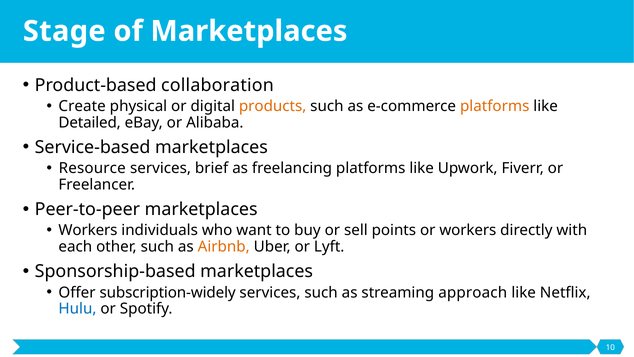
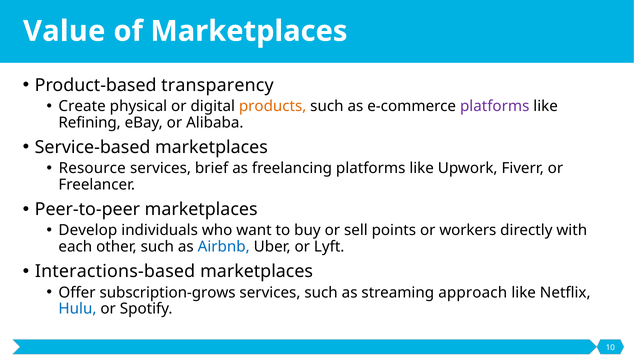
Stage: Stage -> Value
collaboration: collaboration -> transparency
platforms at (495, 106) colour: orange -> purple
Detailed: Detailed -> Refining
Workers at (88, 230): Workers -> Develop
Airbnb colour: orange -> blue
Sponsorship-based: Sponsorship-based -> Interactions-based
subscription-widely: subscription-widely -> subscription-grows
